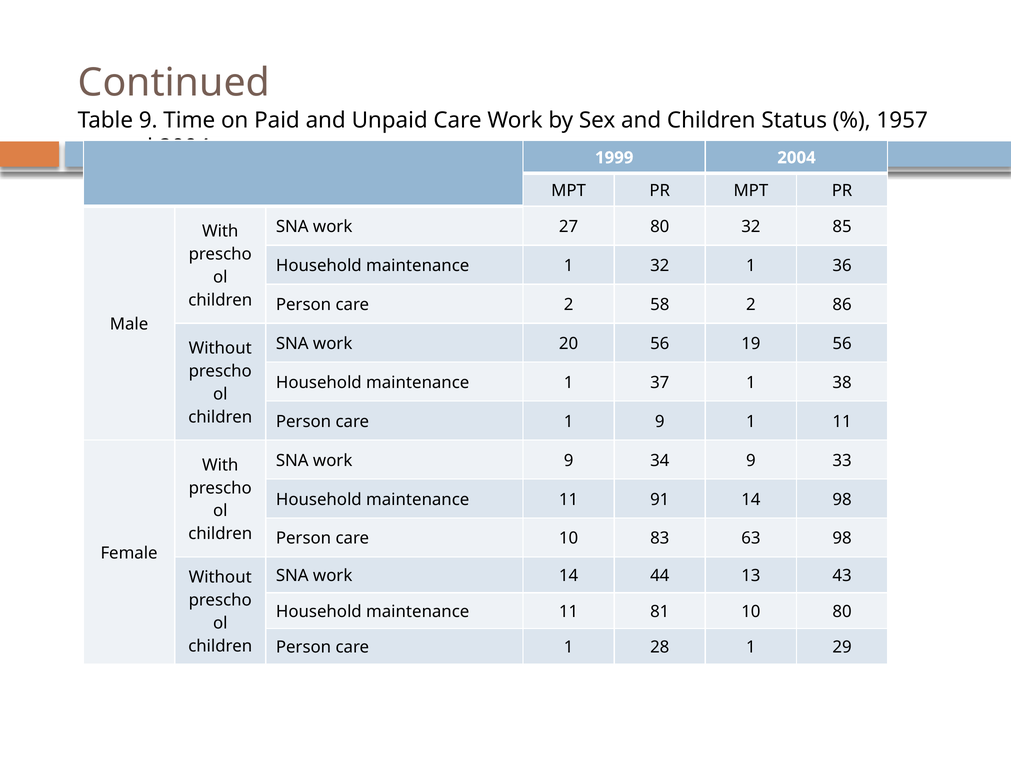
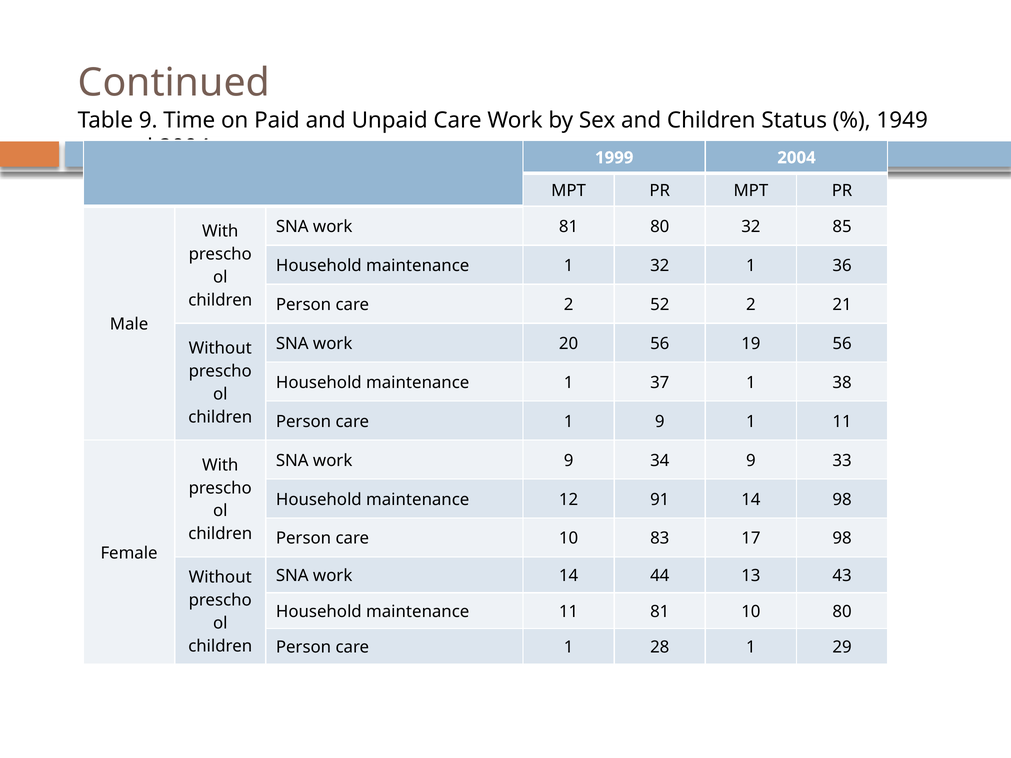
1957: 1957 -> 1949
work 27: 27 -> 81
58: 58 -> 52
86: 86 -> 21
11 at (569, 500): 11 -> 12
63: 63 -> 17
